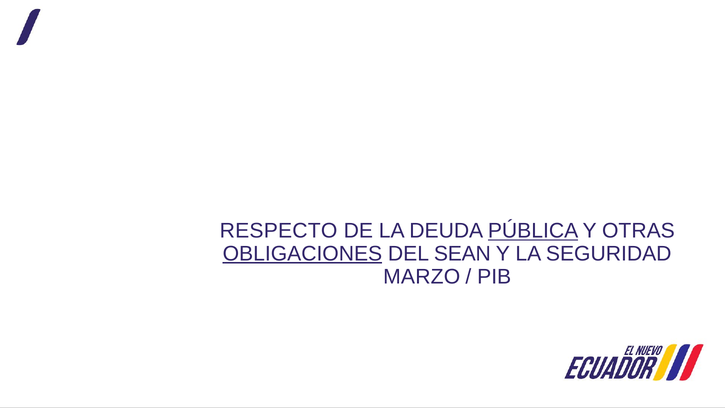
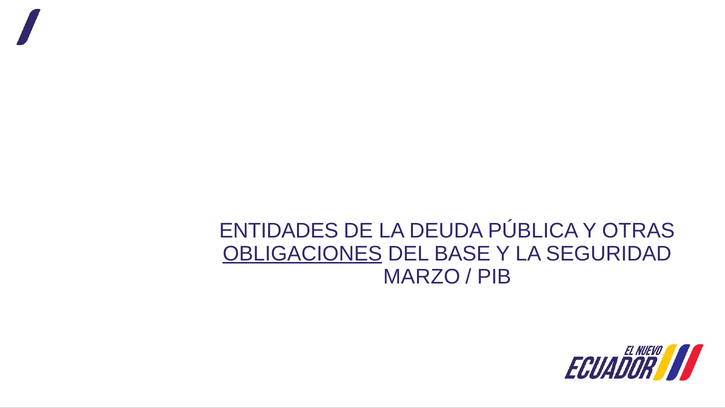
RESPECTO: RESPECTO -> ENTIDADES
PÚBLICA underline: present -> none
SEAN: SEAN -> BASE
